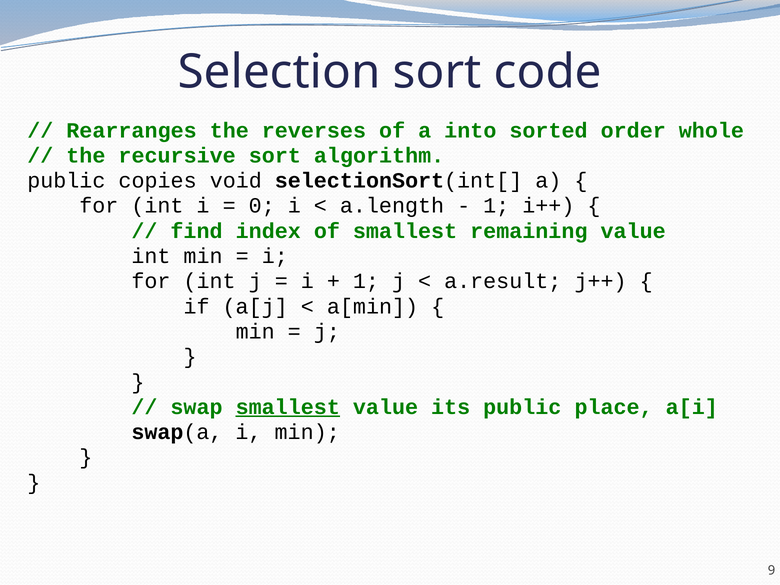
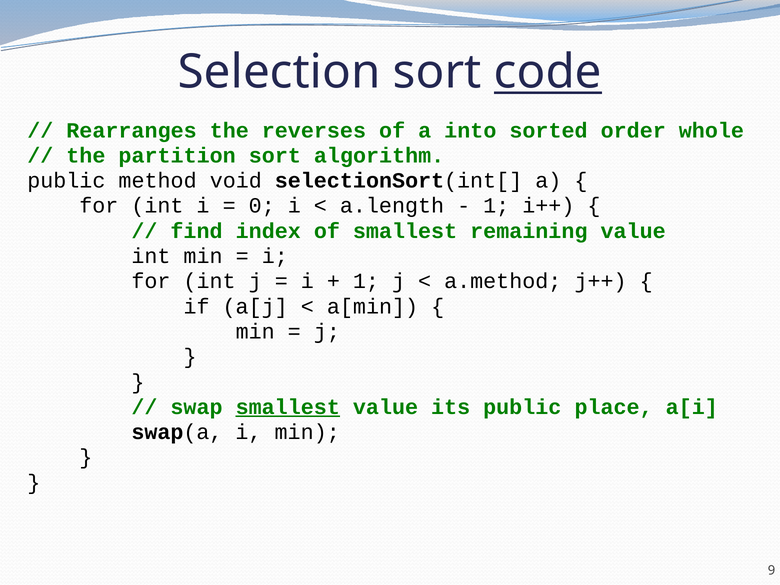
code underline: none -> present
recursive: recursive -> partition
copies: copies -> method
a.result: a.result -> a.method
